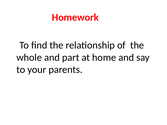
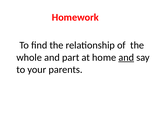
and at (126, 58) underline: none -> present
